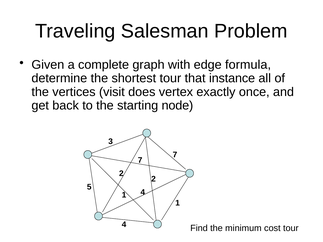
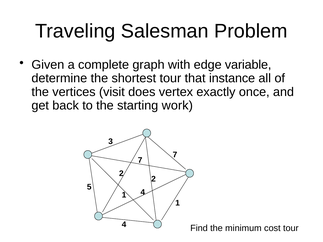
formula: formula -> variable
node: node -> work
